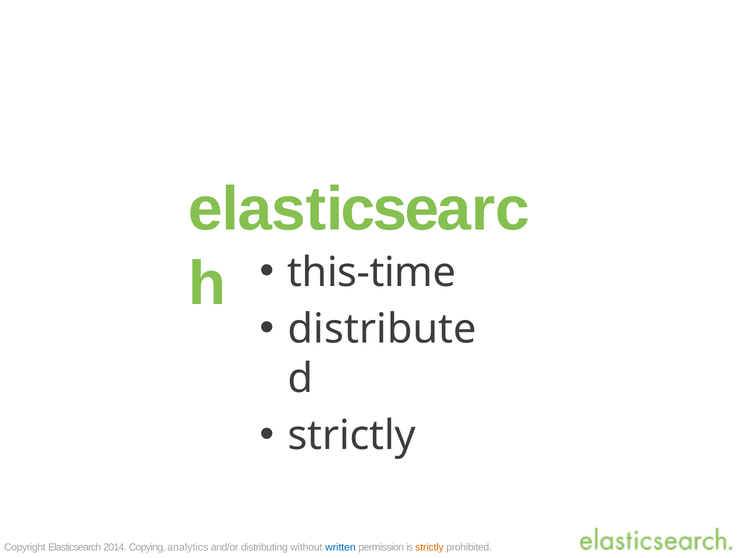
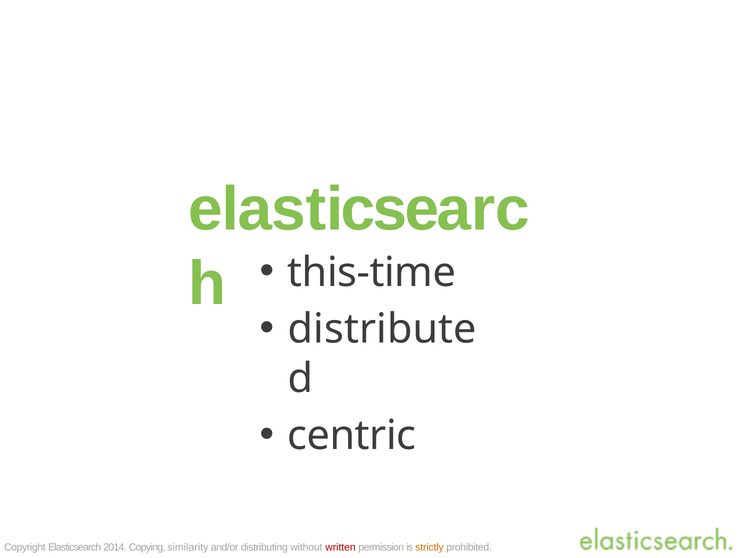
strictly at (352, 436): strictly -> centric
analytics: analytics -> similarity
written colour: blue -> red
